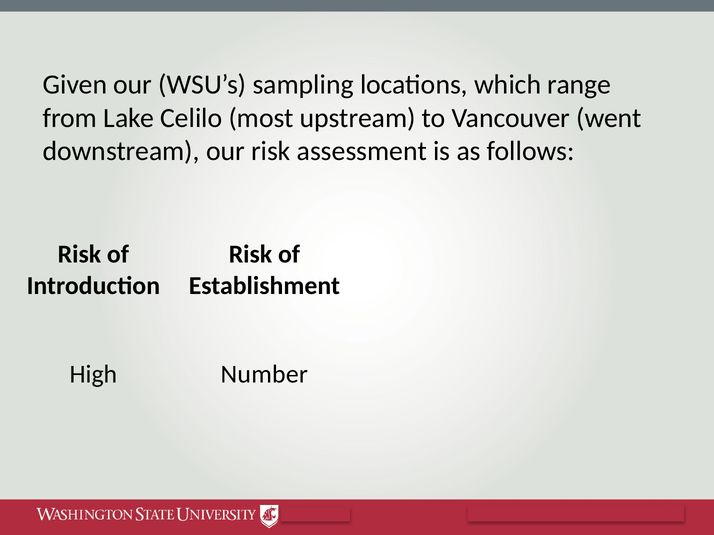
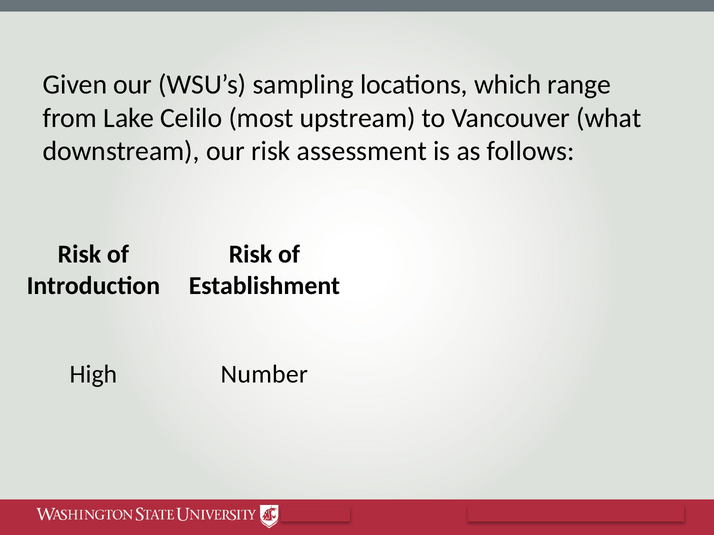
went: went -> what
